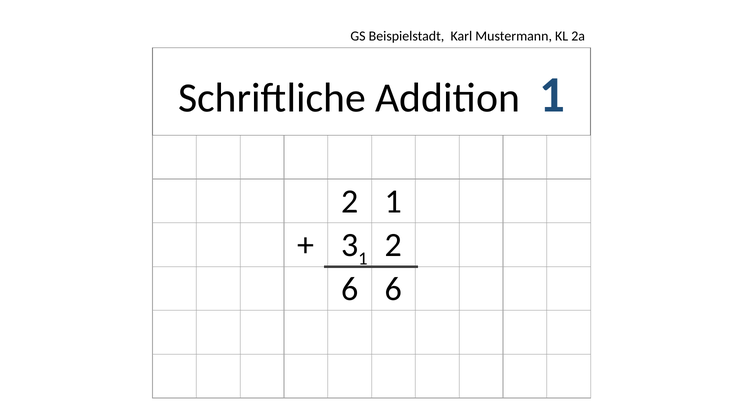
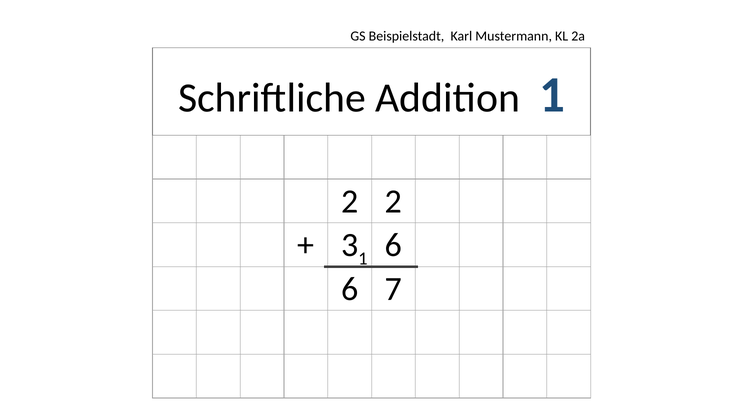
2 1: 1 -> 2
3 2: 2 -> 6
6 6: 6 -> 7
